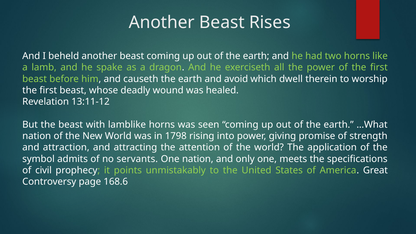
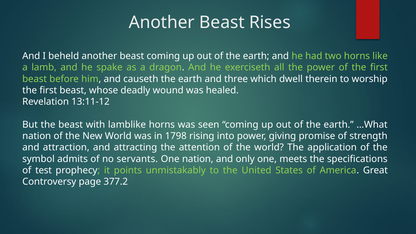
avoid: avoid -> three
civil: civil -> test
168.6: 168.6 -> 377.2
